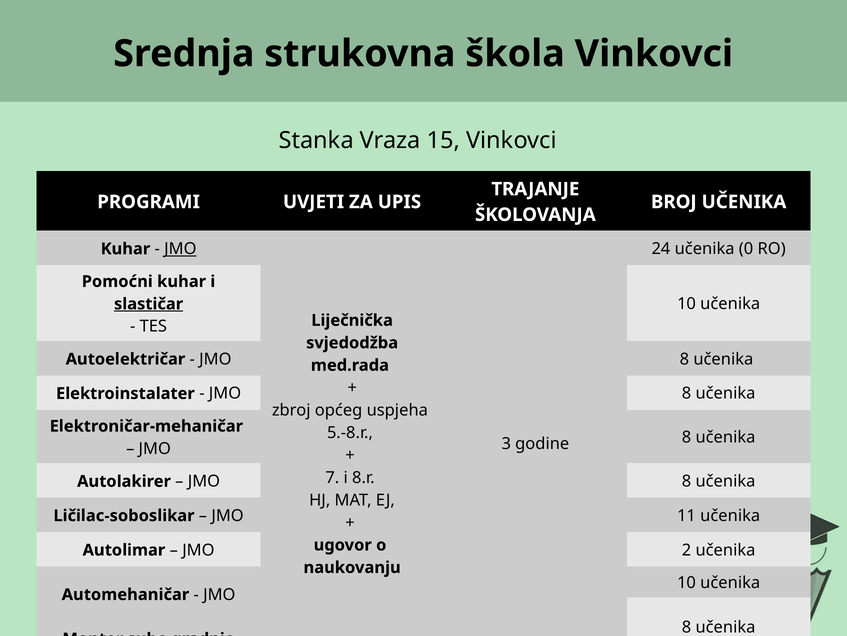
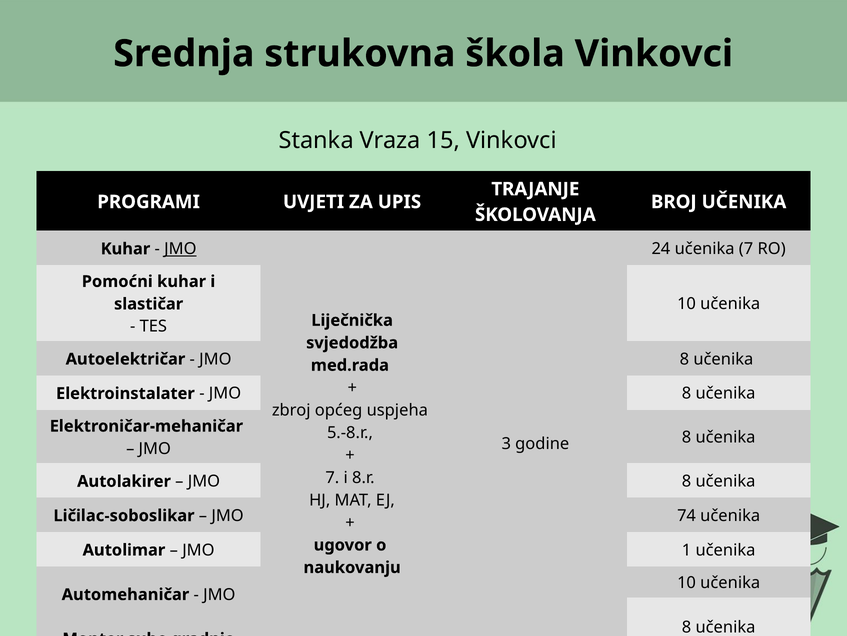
učenika 0: 0 -> 7
slastičar underline: present -> none
11: 11 -> 74
2: 2 -> 1
